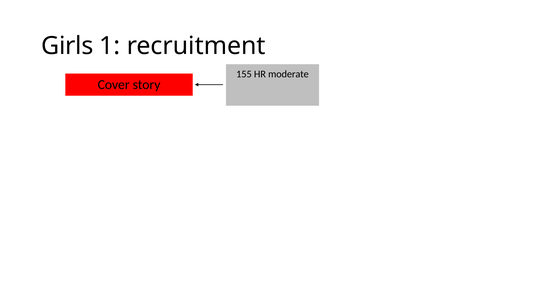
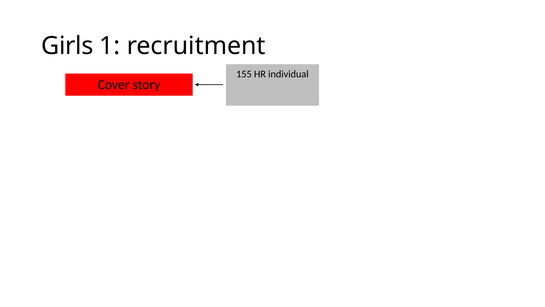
moderate: moderate -> individual
